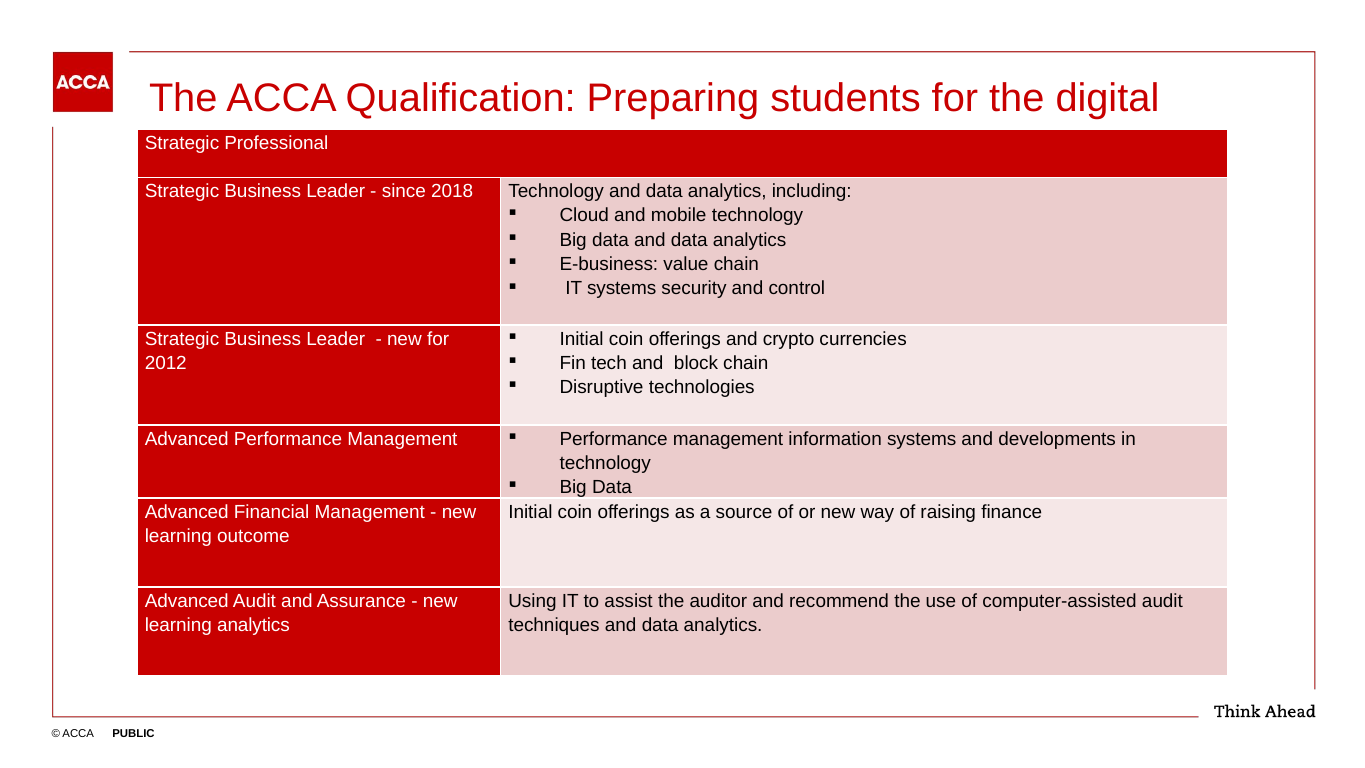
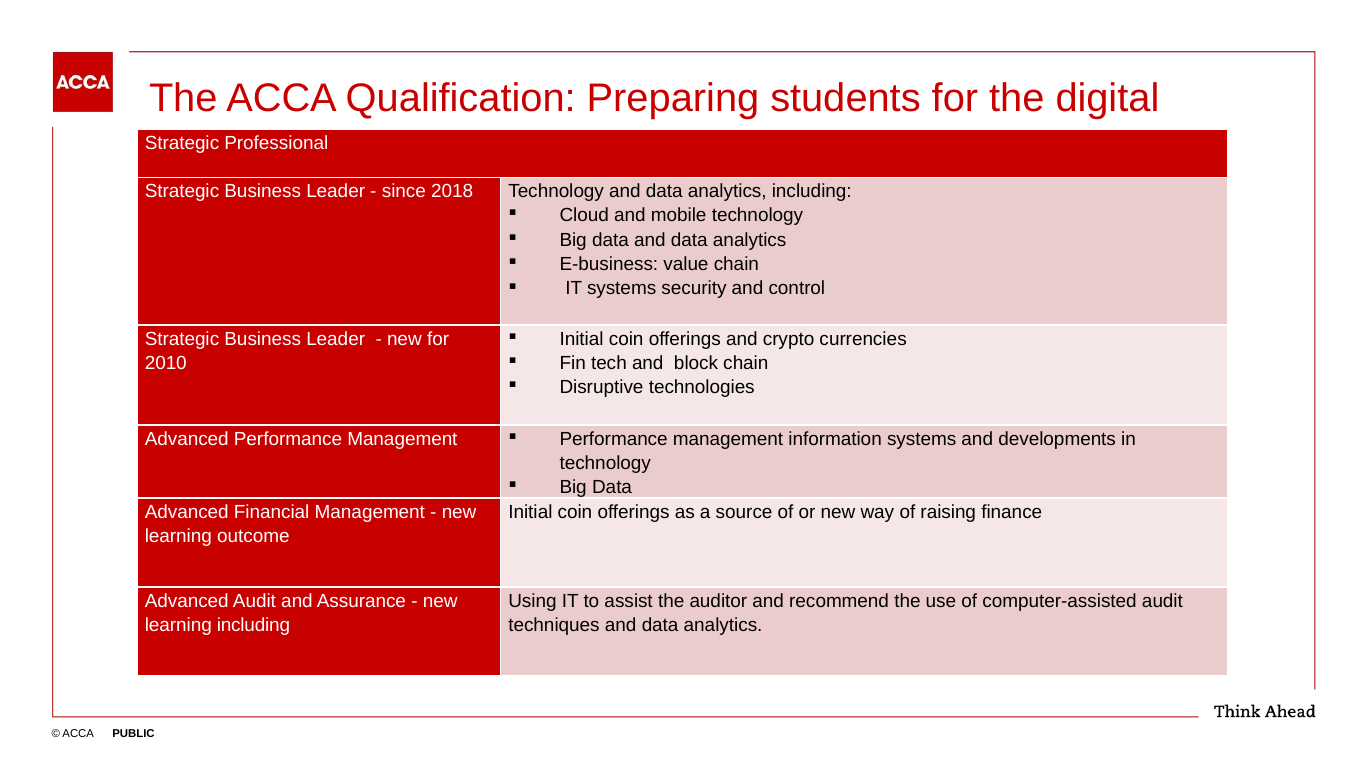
2012: 2012 -> 2010
learning analytics: analytics -> including
